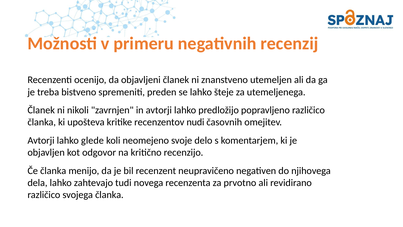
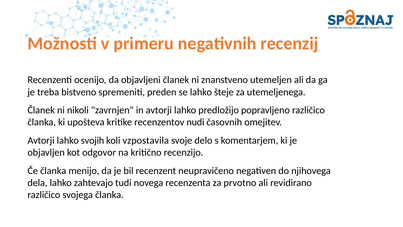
glede: glede -> svojih
neomejeno: neomejeno -> vzpostavila
